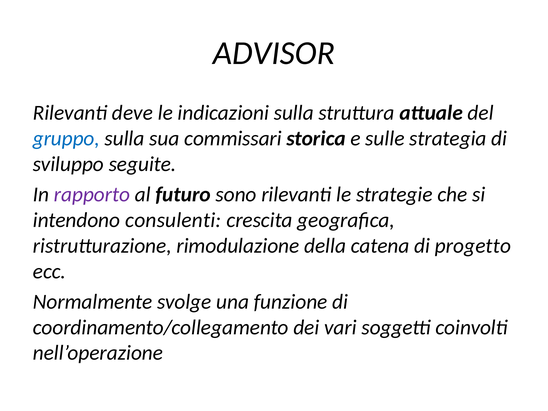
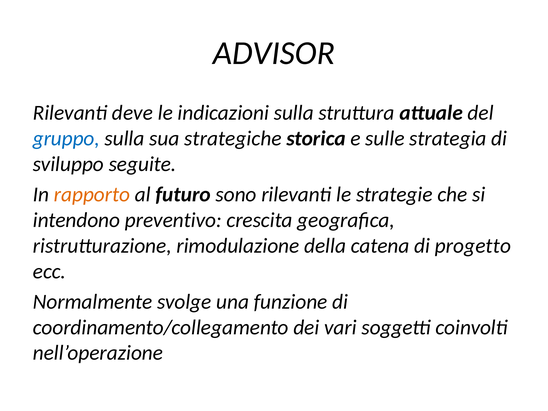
commissari: commissari -> strategiche
rapporto colour: purple -> orange
consulenti: consulenti -> preventivo
